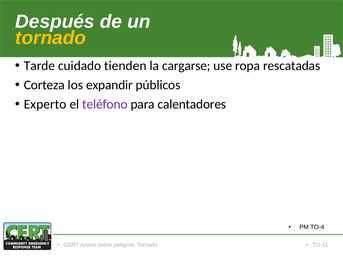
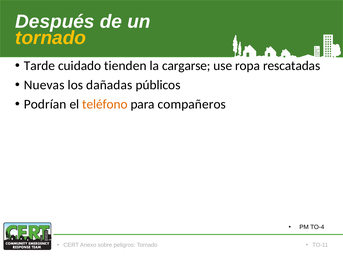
Corteza: Corteza -> Nuevas
expandir: expandir -> dañadas
Experto: Experto -> Podrían
teléfono colour: purple -> orange
calentadores: calentadores -> compañeros
